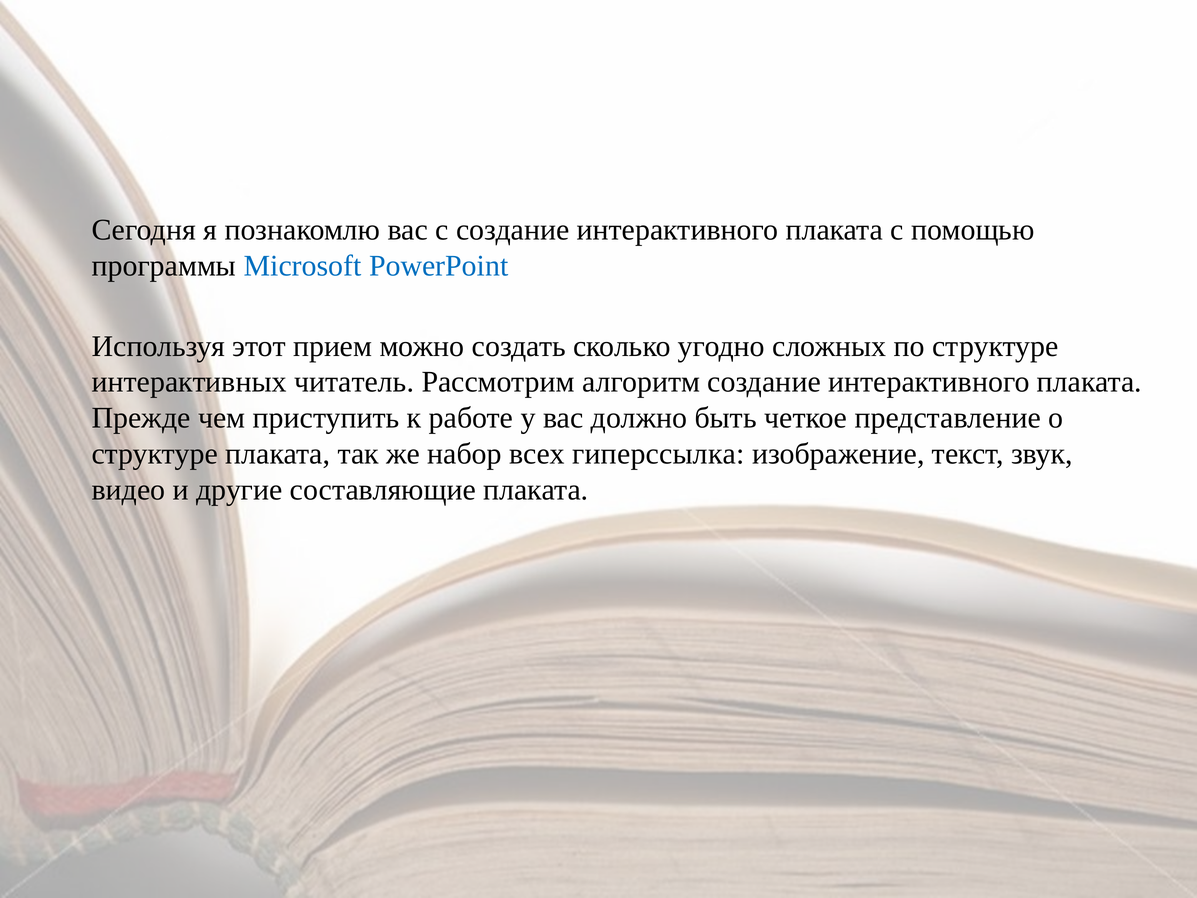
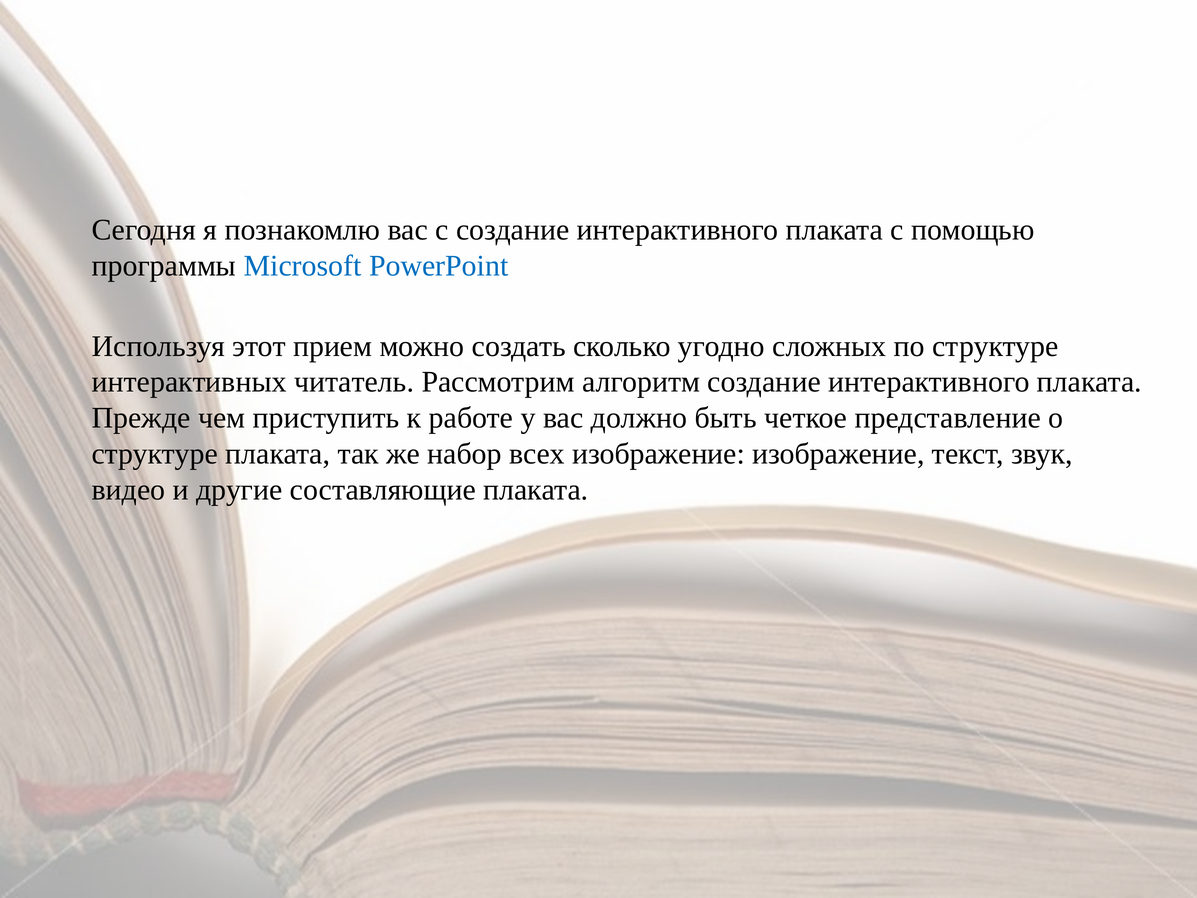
всех гиперссылка: гиперссылка -> изображение
